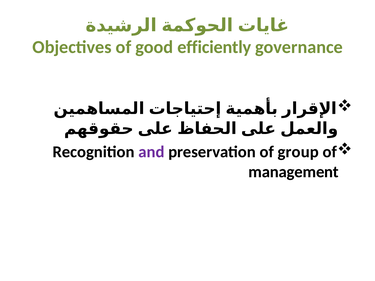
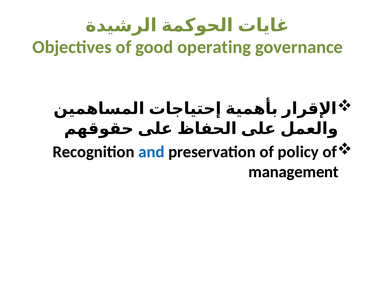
efficiently: efficiently -> operating
and colour: purple -> blue
group: group -> policy
